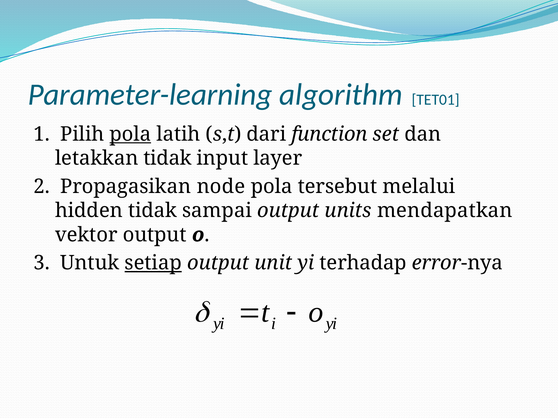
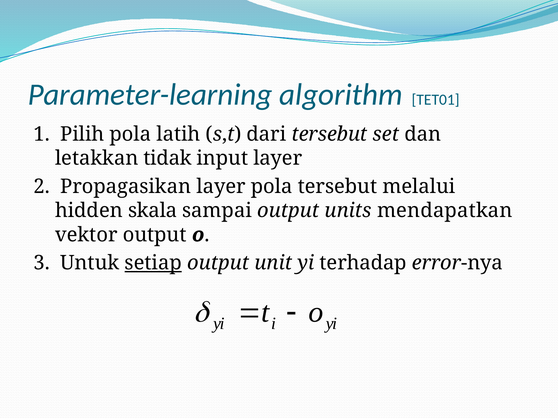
pola at (130, 134) underline: present -> none
dari function: function -> tersebut
Propagasikan node: node -> layer
hidden tidak: tidak -> skala
